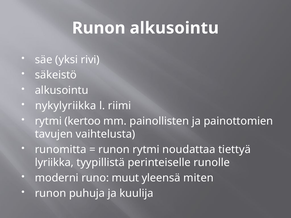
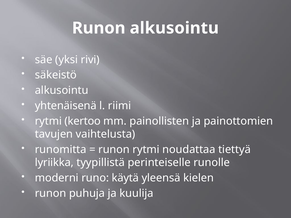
nykylyriikka: nykylyriikka -> yhtenäisenä
muut: muut -> käytä
miten: miten -> kielen
